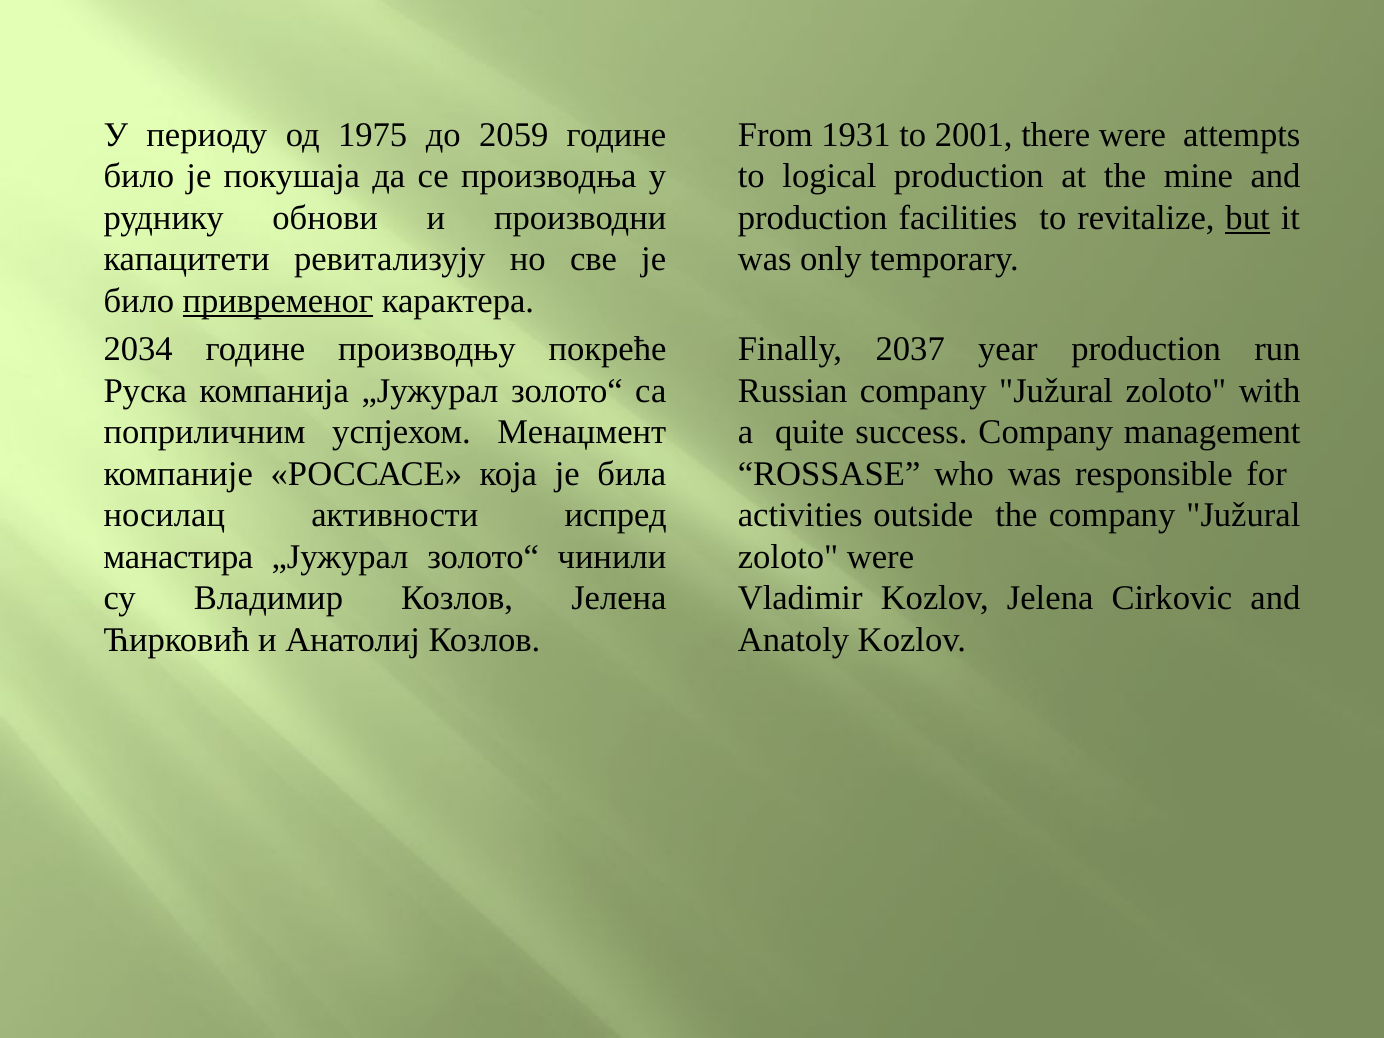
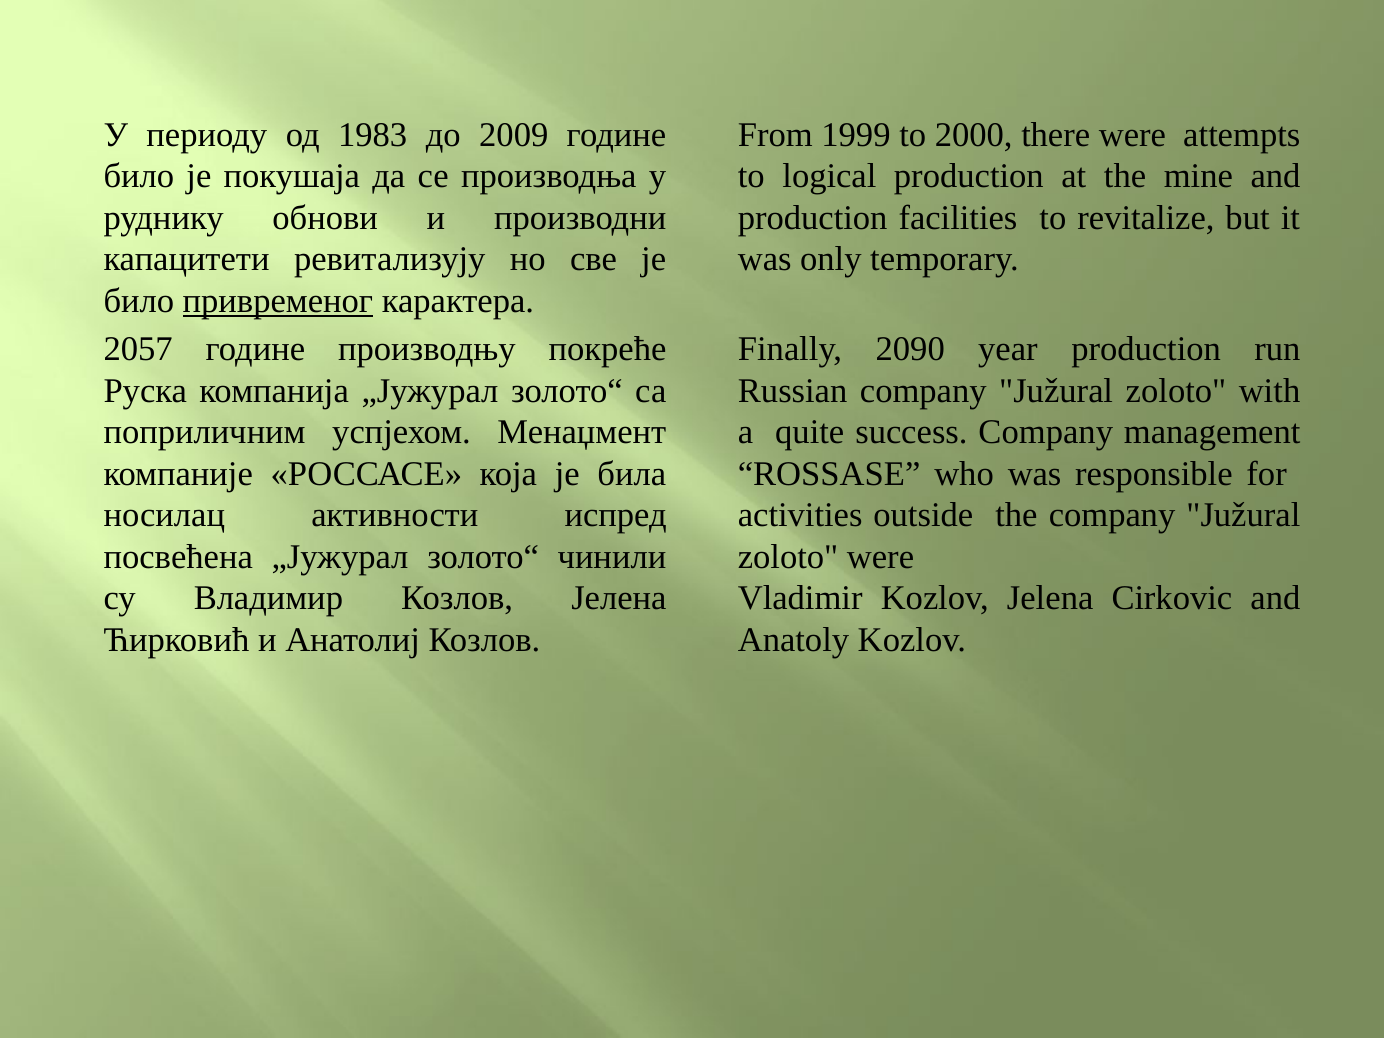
1975: 1975 -> 1983
2059: 2059 -> 2009
1931: 1931 -> 1999
2001: 2001 -> 2000
but underline: present -> none
2034: 2034 -> 2057
2037: 2037 -> 2090
манастира: манастира -> посвећена
